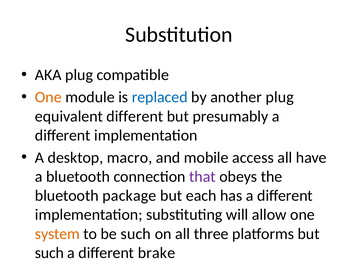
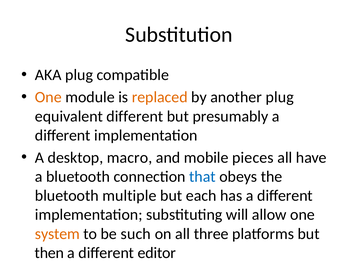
replaced colour: blue -> orange
access: access -> pieces
that colour: purple -> blue
package: package -> multiple
such at (49, 253): such -> then
brake: brake -> editor
